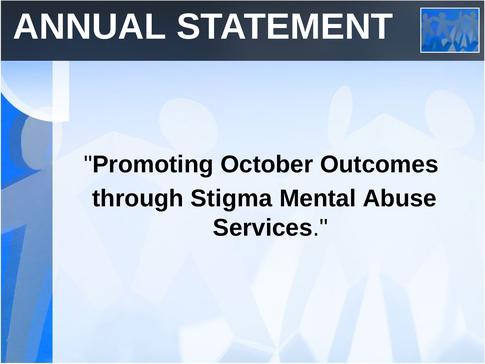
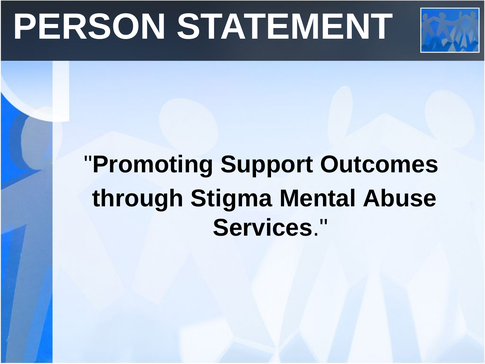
ANNUAL: ANNUAL -> PERSON
October: October -> Support
